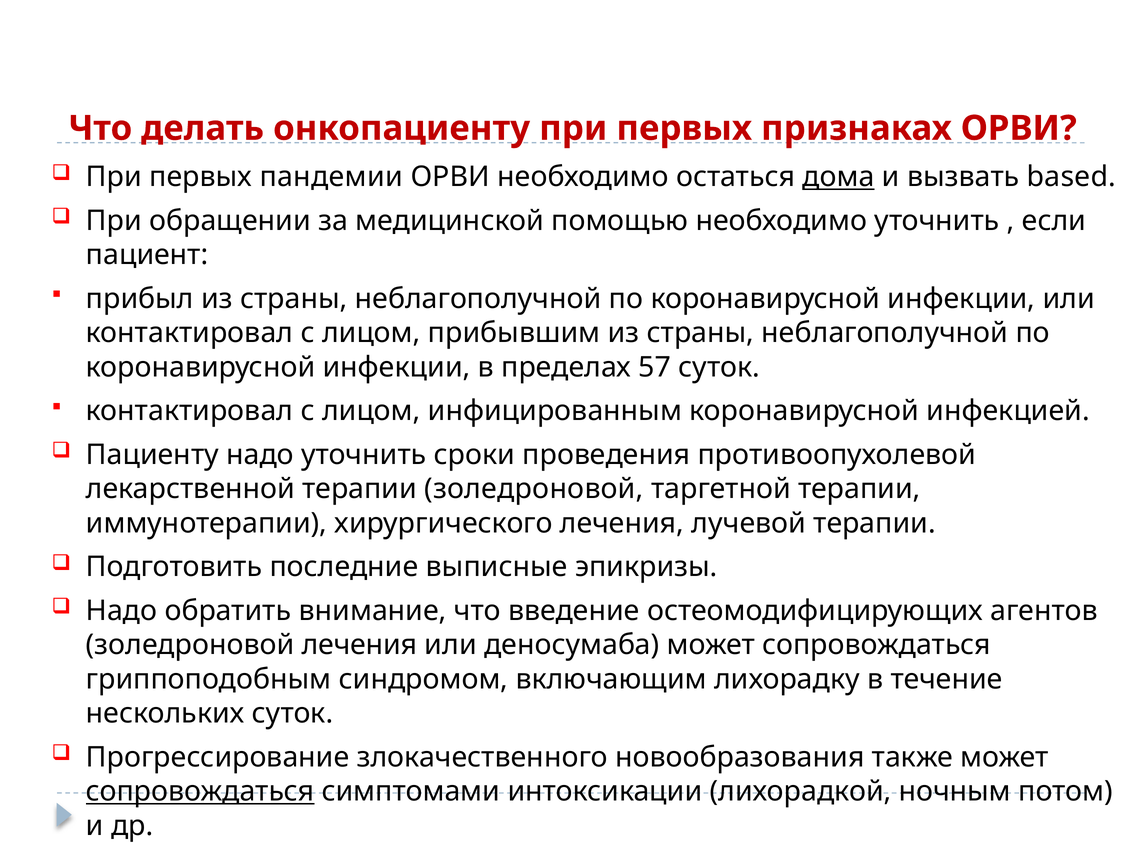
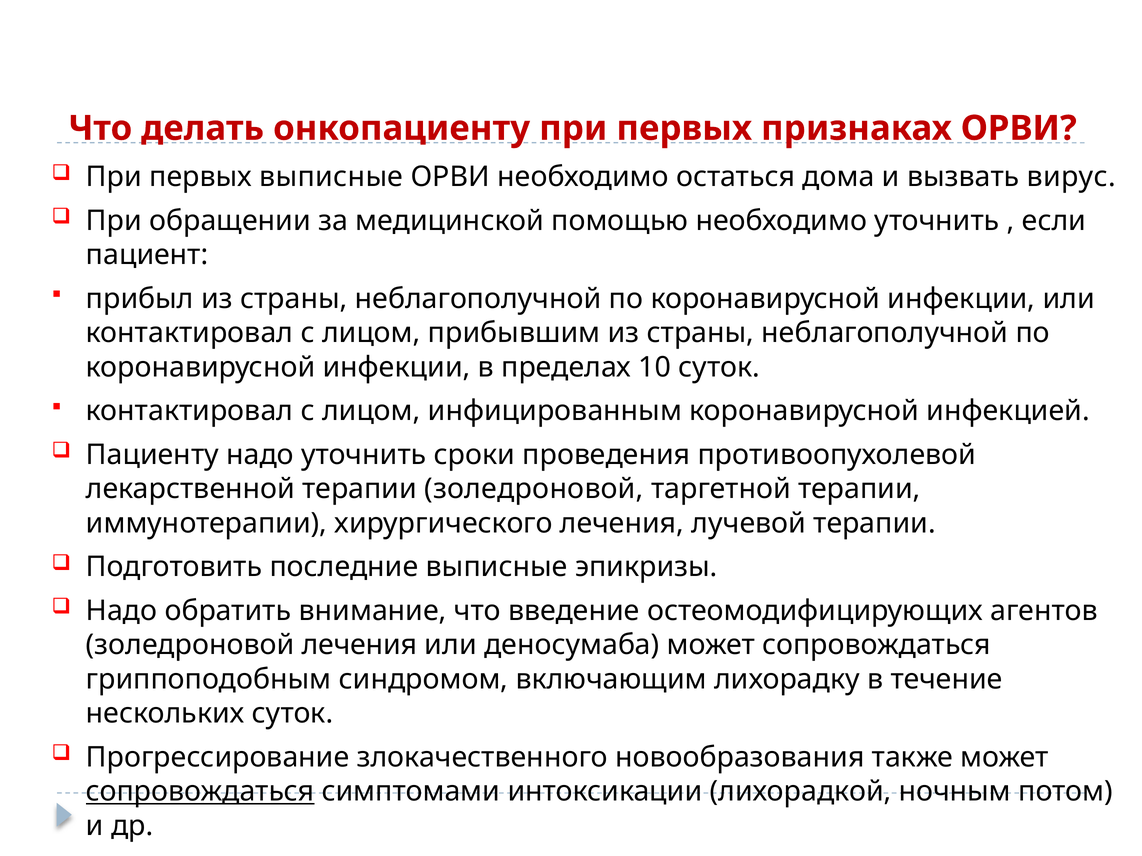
первых пандемии: пандемии -> выписные
дома underline: present -> none
based: based -> вирус
57: 57 -> 10
